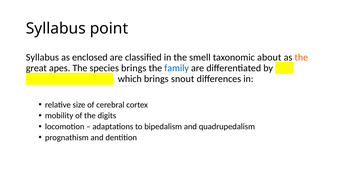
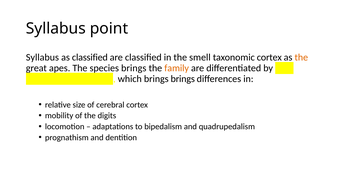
as enclosed: enclosed -> classified
taxonomic about: about -> cortex
family colour: blue -> orange
brings snout: snout -> brings
